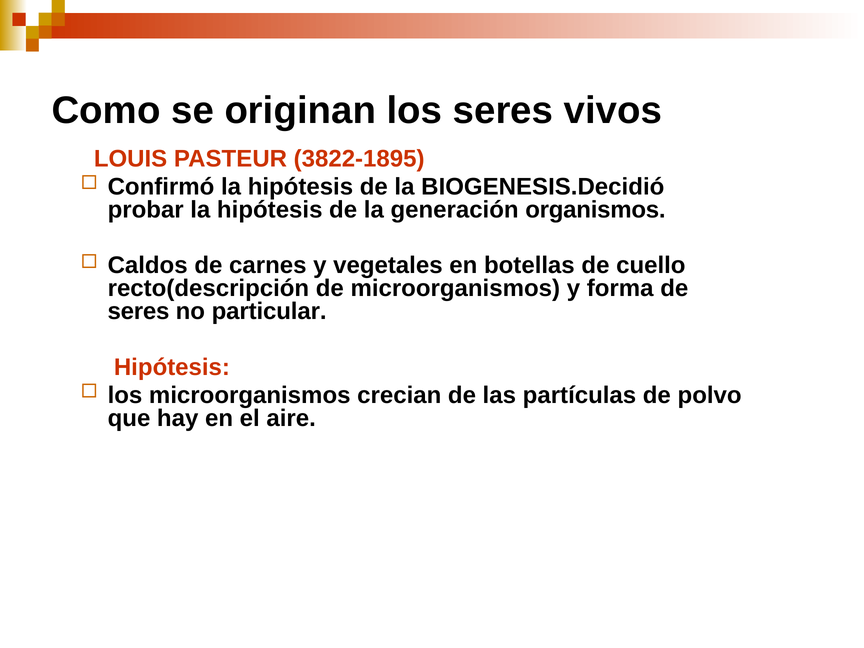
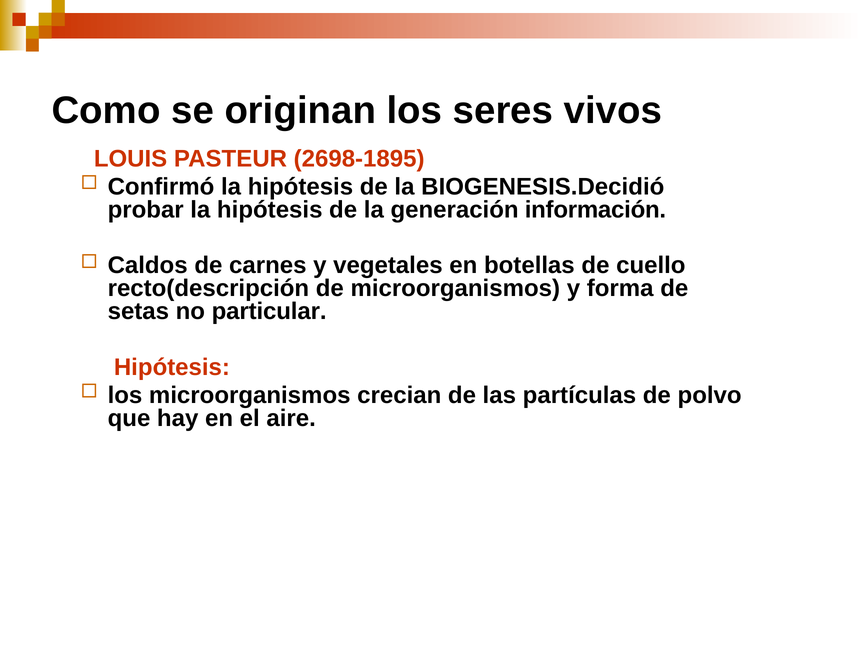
3822-1895: 3822-1895 -> 2698-1895
organismos: organismos -> información
seres at (138, 312): seres -> setas
